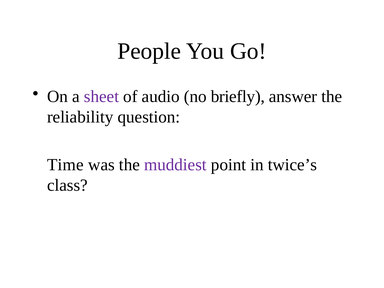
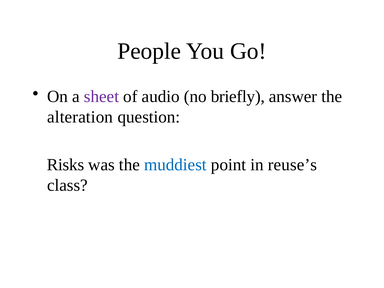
reliability: reliability -> alteration
Time: Time -> Risks
muddiest colour: purple -> blue
twice’s: twice’s -> reuse’s
